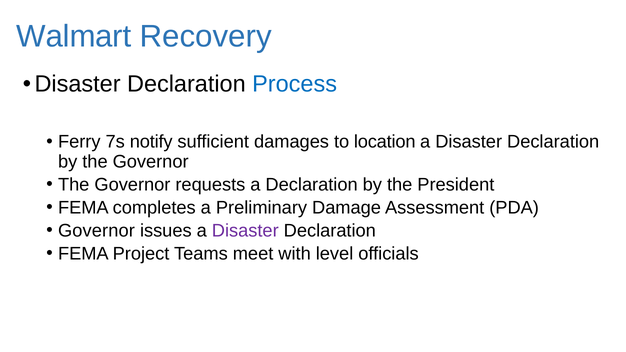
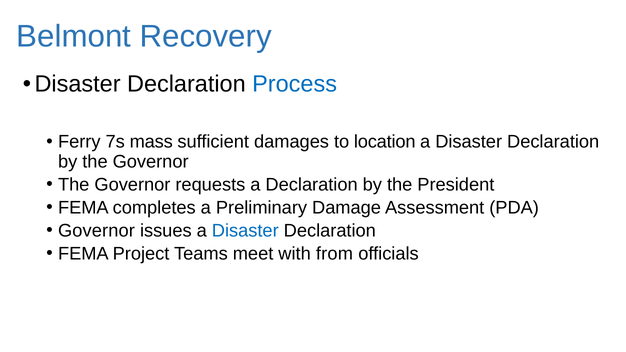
Walmart: Walmart -> Belmont
notify: notify -> mass
Disaster at (245, 231) colour: purple -> blue
level: level -> from
